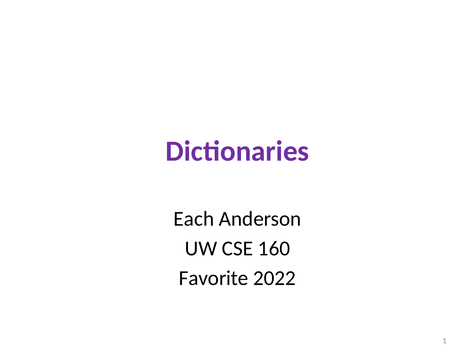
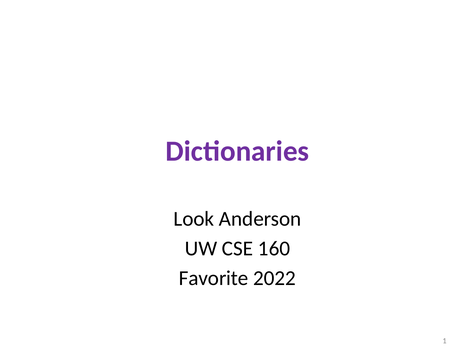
Each: Each -> Look
